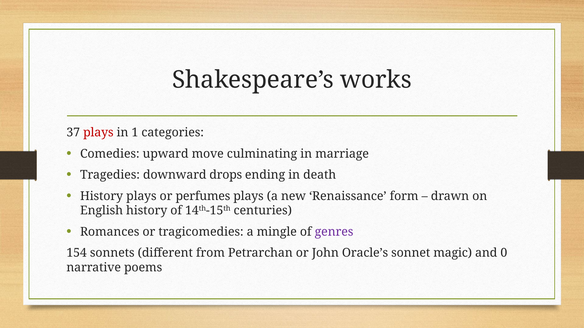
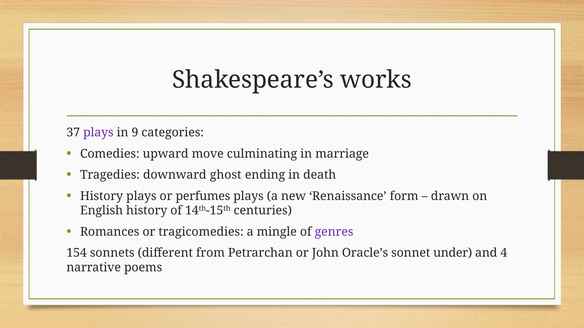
plays at (98, 133) colour: red -> purple
1: 1 -> 9
drops: drops -> ghost
magic: magic -> under
0: 0 -> 4
